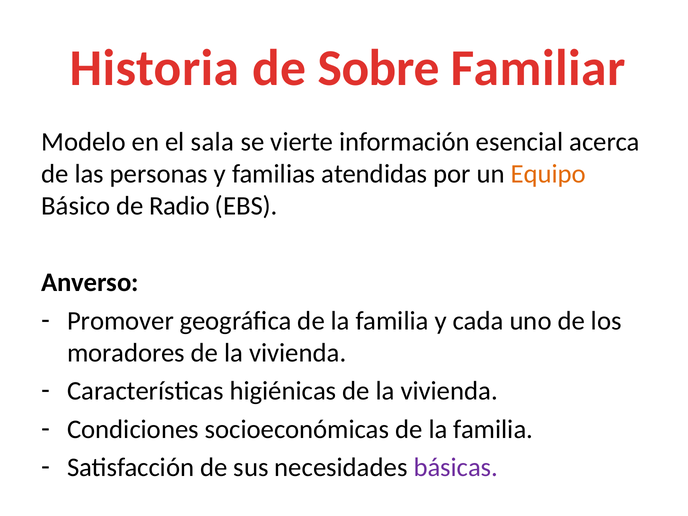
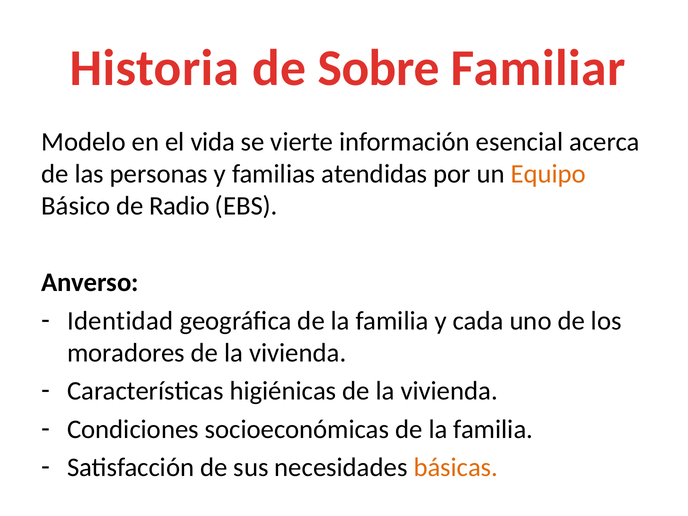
sala: sala -> vida
Promover: Promover -> Identidad
básicas colour: purple -> orange
